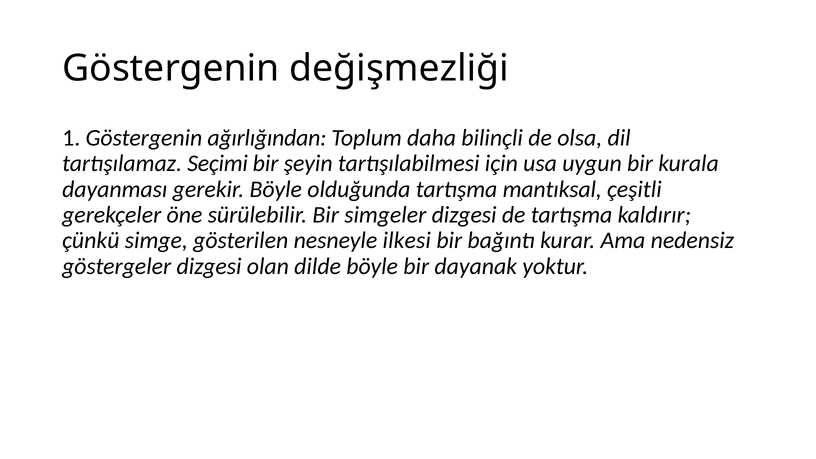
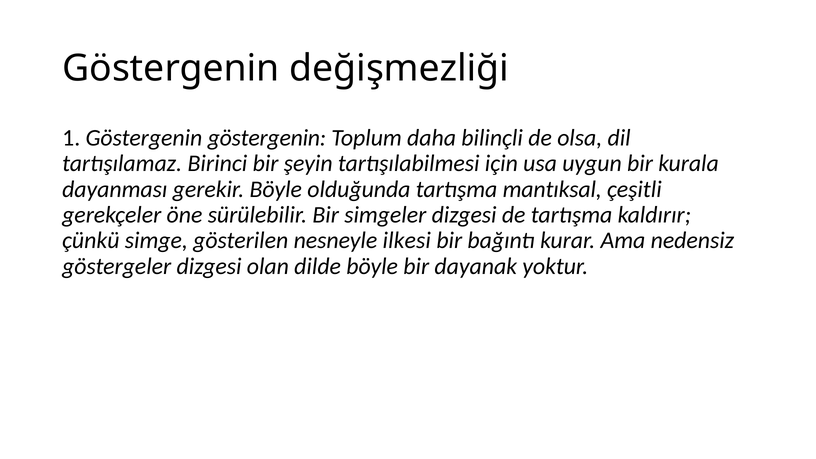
Göstergenin ağırlığından: ağırlığından -> göstergenin
Seçimi: Seçimi -> Birinci
